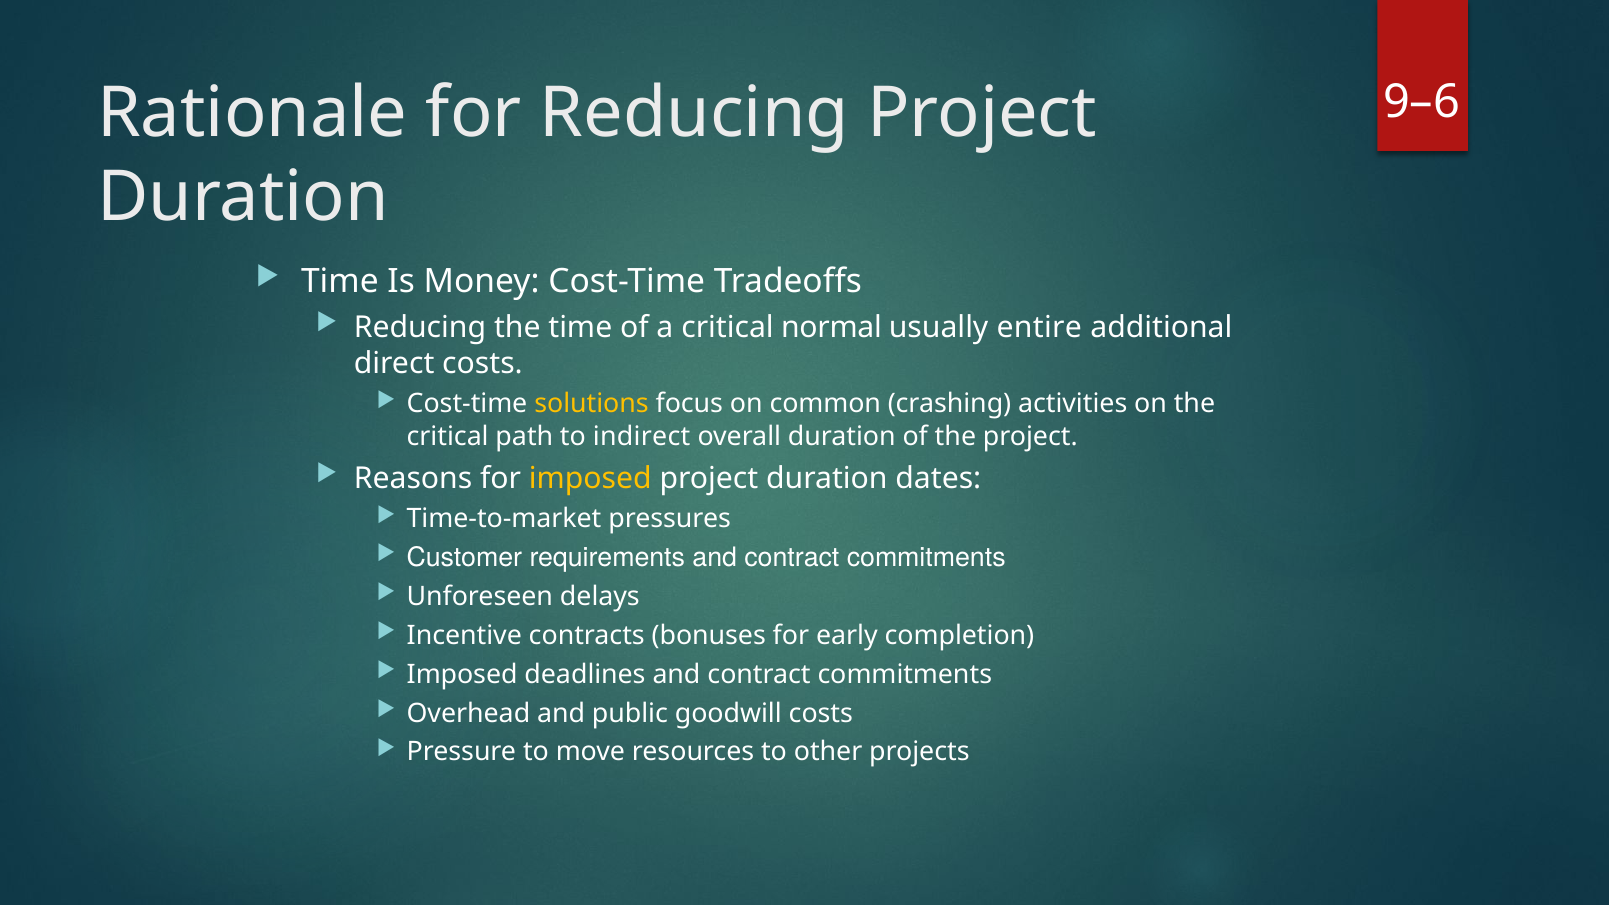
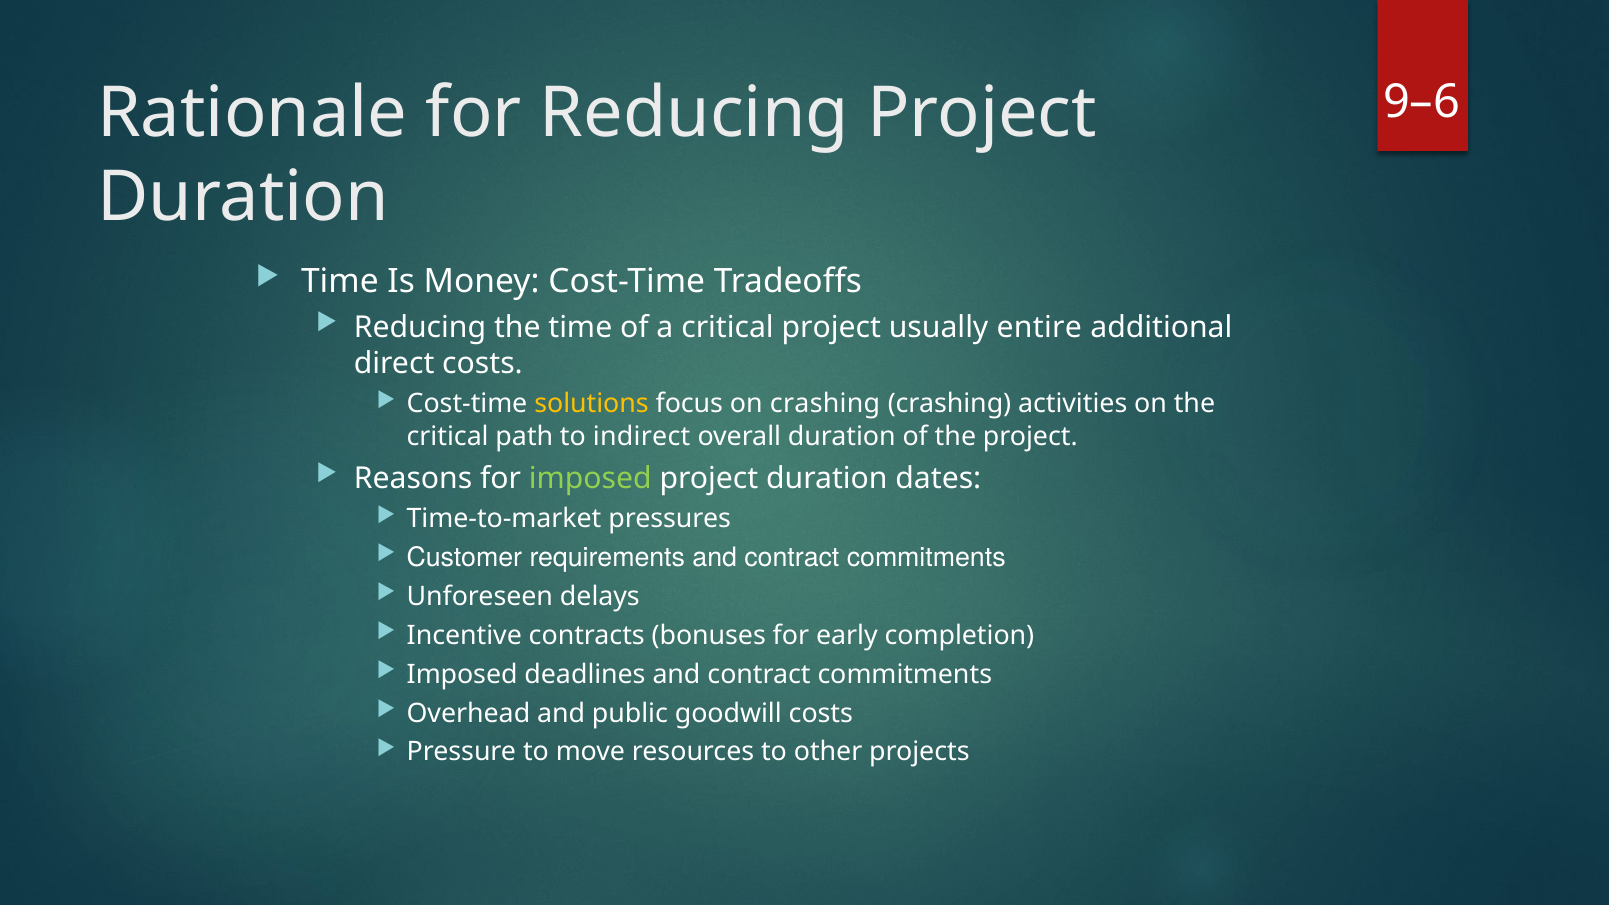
critical normal: normal -> project
on common: common -> crashing
imposed at (590, 478) colour: yellow -> light green
